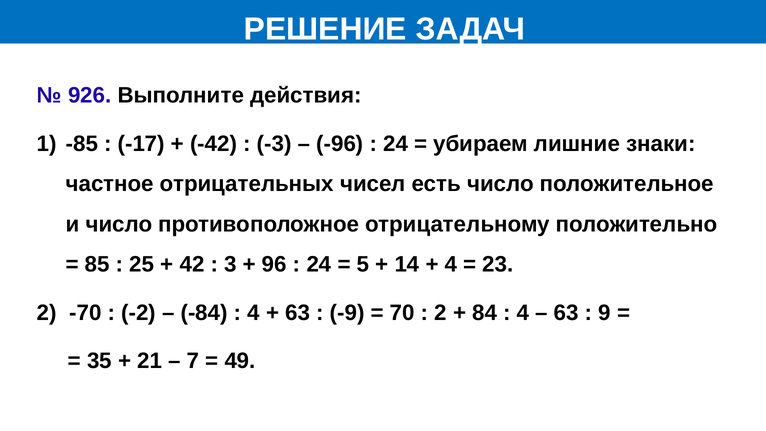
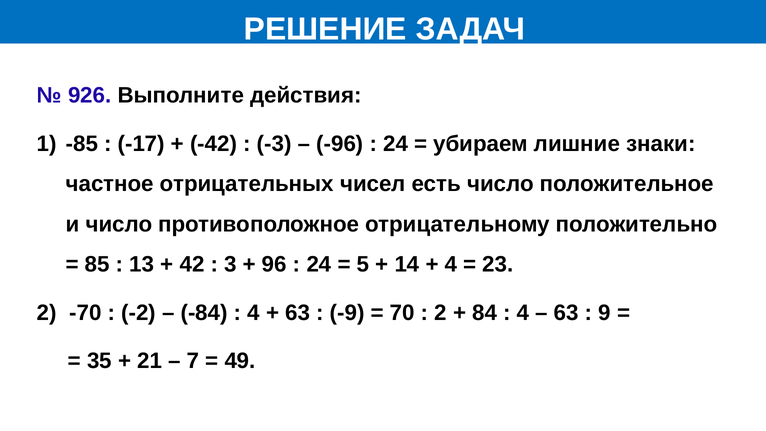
25: 25 -> 13
